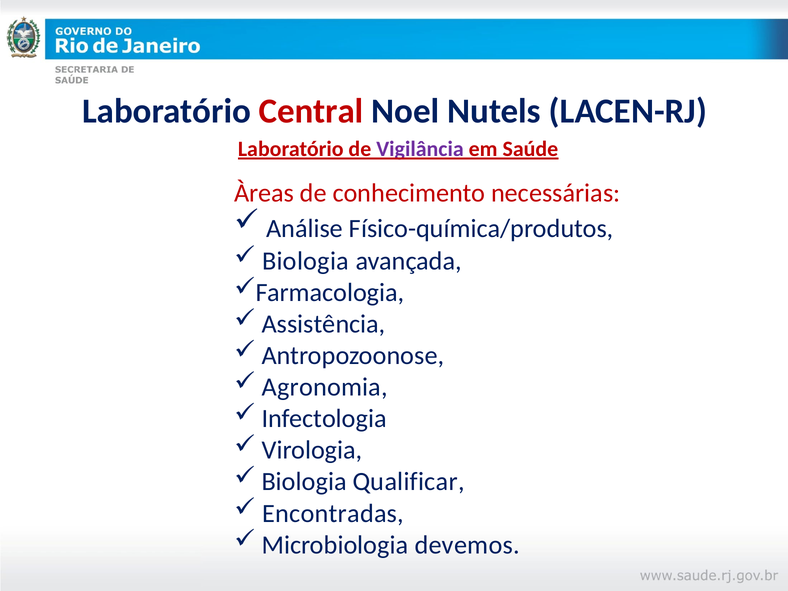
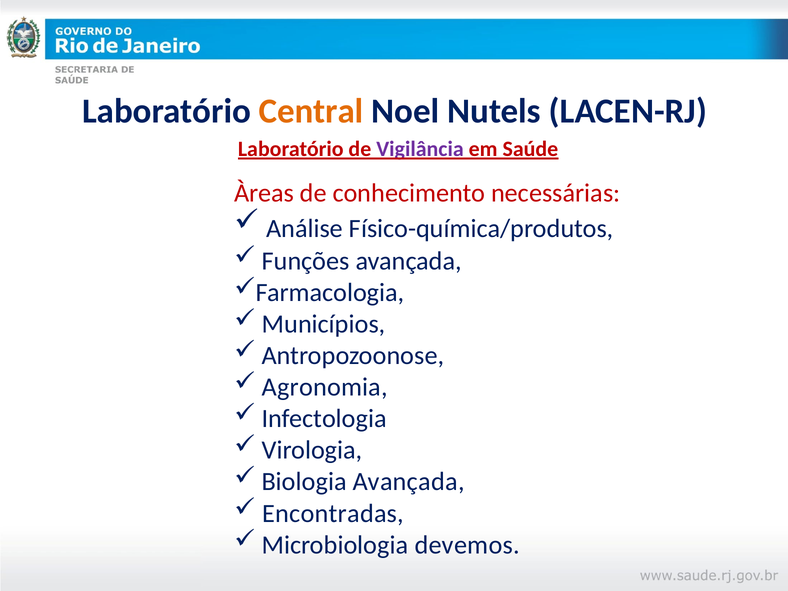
Central colour: red -> orange
Biologia at (306, 261): Biologia -> Funções
Assistência: Assistência -> Municípios
Biologia Qualificar: Qualificar -> Avançada
